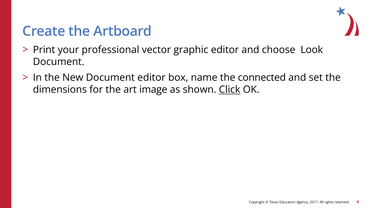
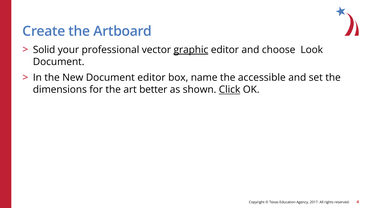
Print: Print -> Solid
graphic underline: none -> present
connected: connected -> accessible
image: image -> better
